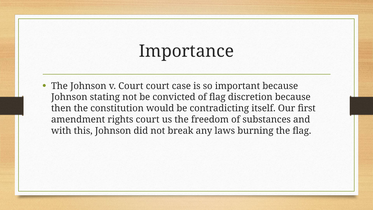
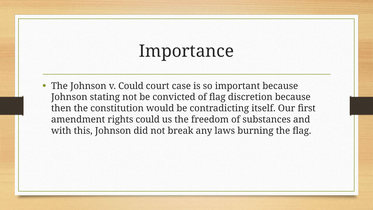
v Court: Court -> Could
rights court: court -> could
